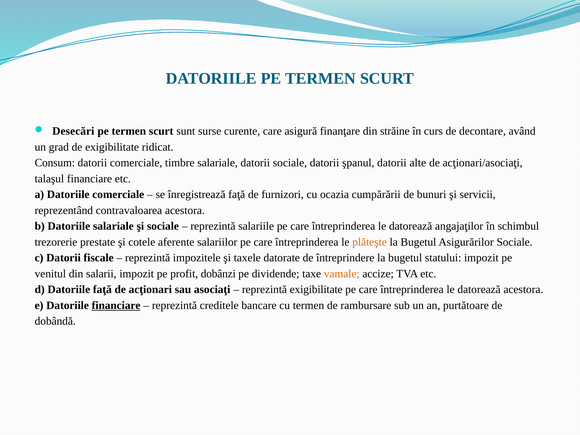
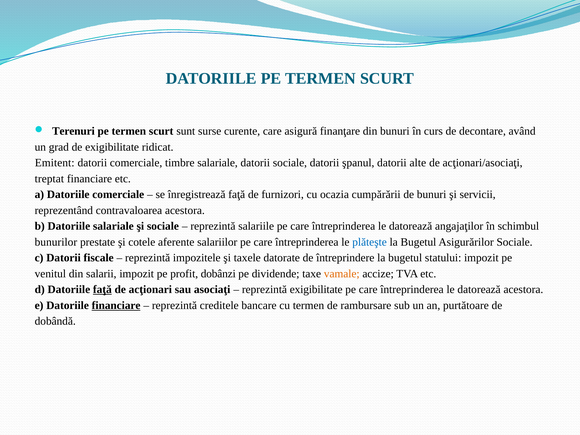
Desecări: Desecări -> Terenuri
din străine: străine -> bunuri
Consum: Consum -> Emitent
talaşul: talaşul -> treptat
trezorerie: trezorerie -> bunurilor
plăteşte colour: orange -> blue
faţă at (102, 290) underline: none -> present
